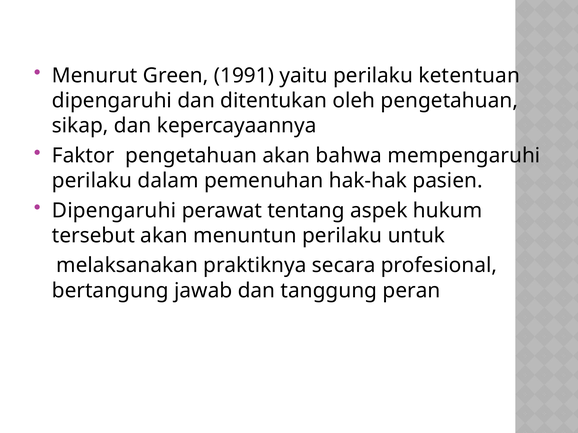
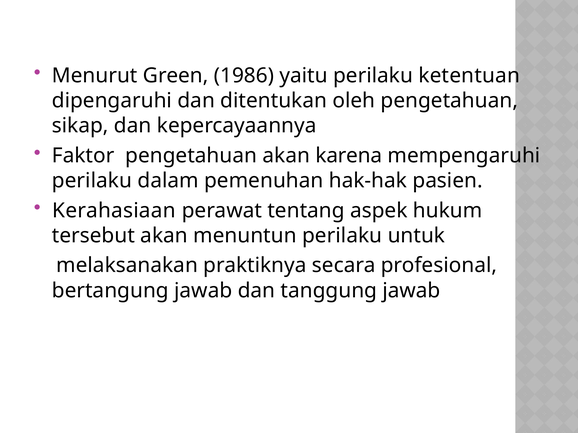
1991: 1991 -> 1986
bahwa: bahwa -> karena
Dipengaruhi at (114, 211): Dipengaruhi -> Kerahasiaan
tanggung peran: peran -> jawab
